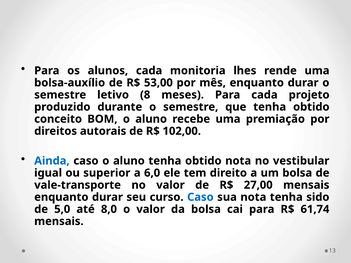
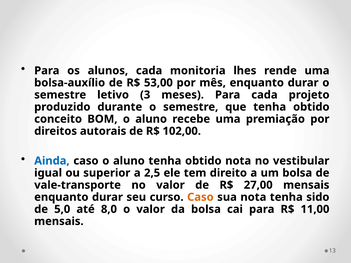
8: 8 -> 3
6,0: 6,0 -> 2,5
Caso at (200, 197) colour: blue -> orange
61,74: 61,74 -> 11,00
